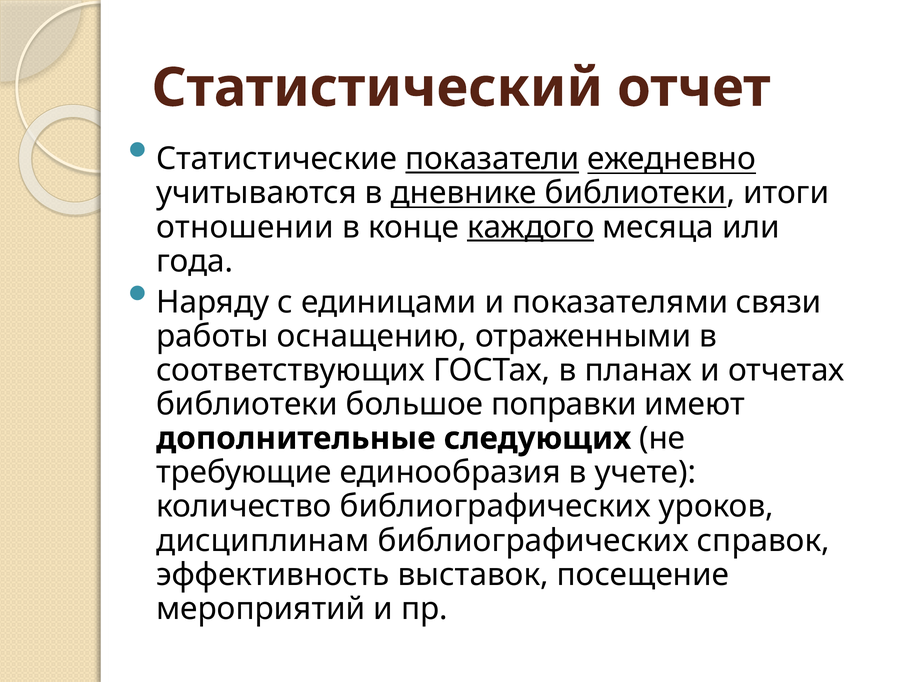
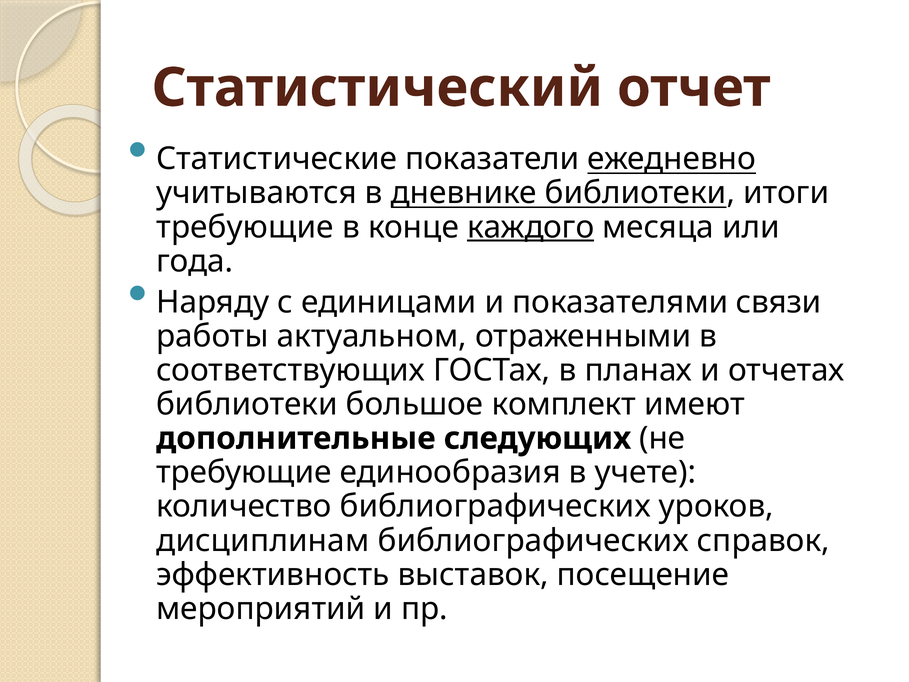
показатели underline: present -> none
отношении at (245, 227): отношении -> требующие
оснащению: оснащению -> актуальном
поправки: поправки -> комплект
